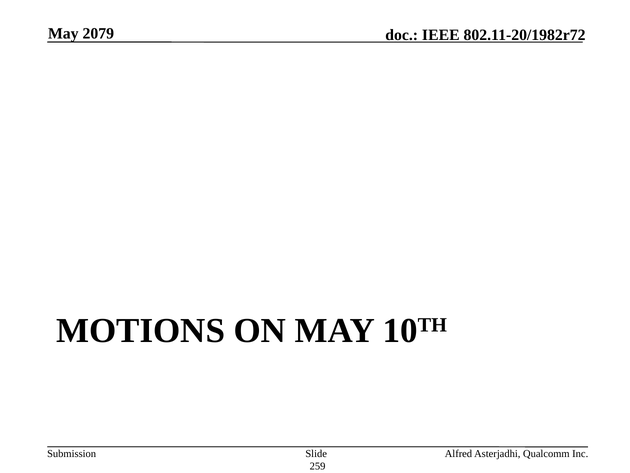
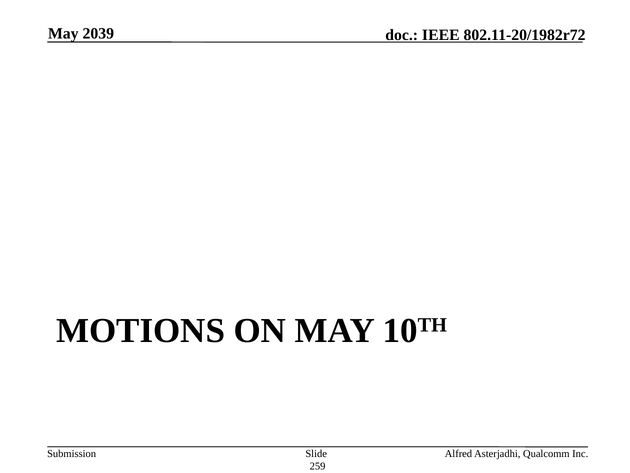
2079: 2079 -> 2039
